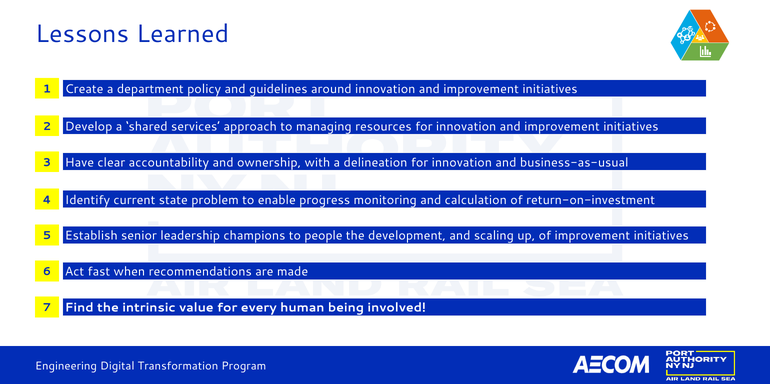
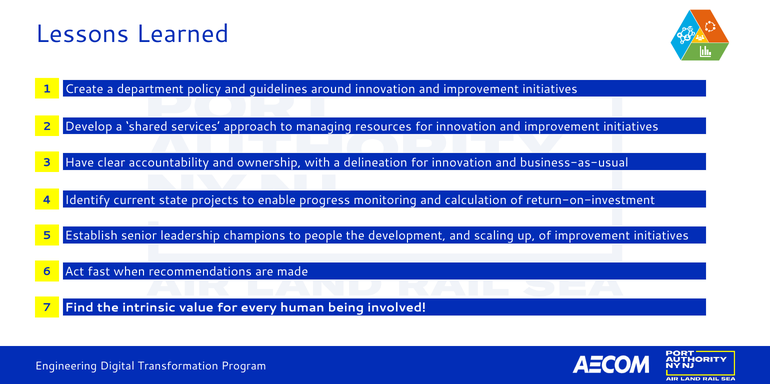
problem: problem -> projects
